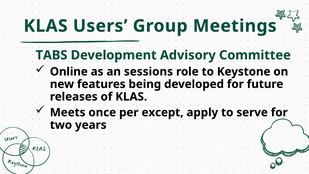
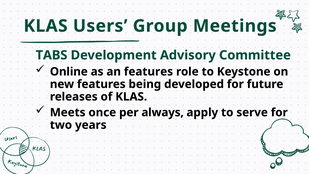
an sessions: sessions -> features
except: except -> always
